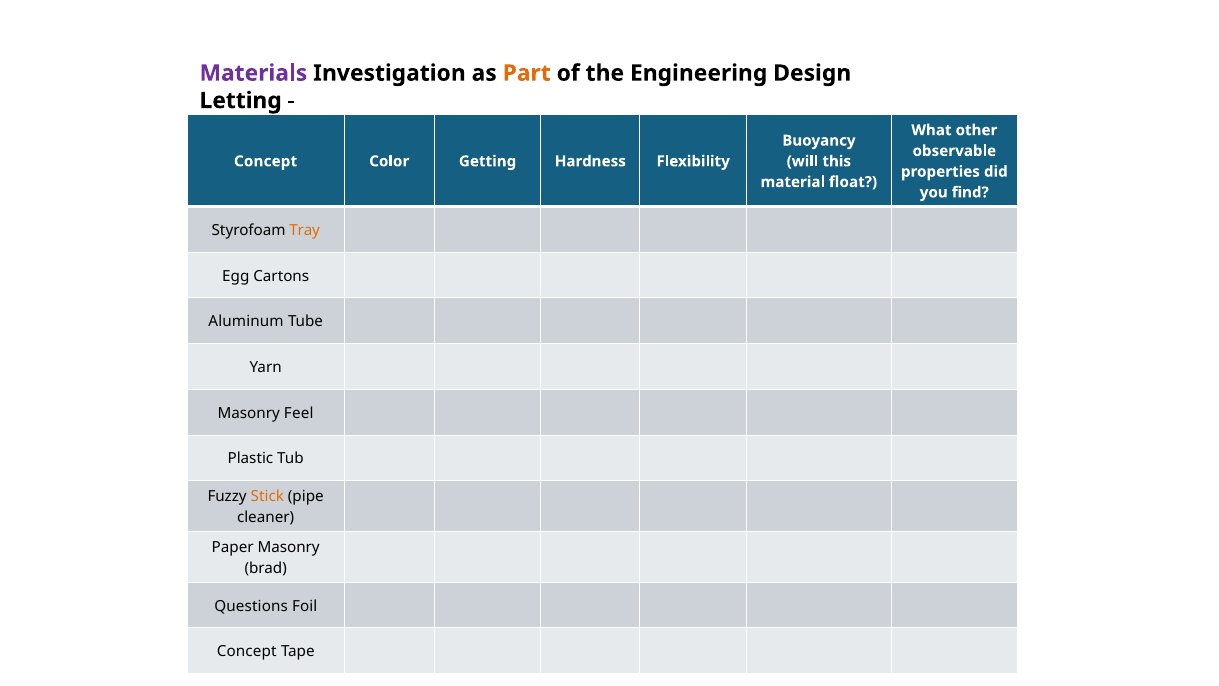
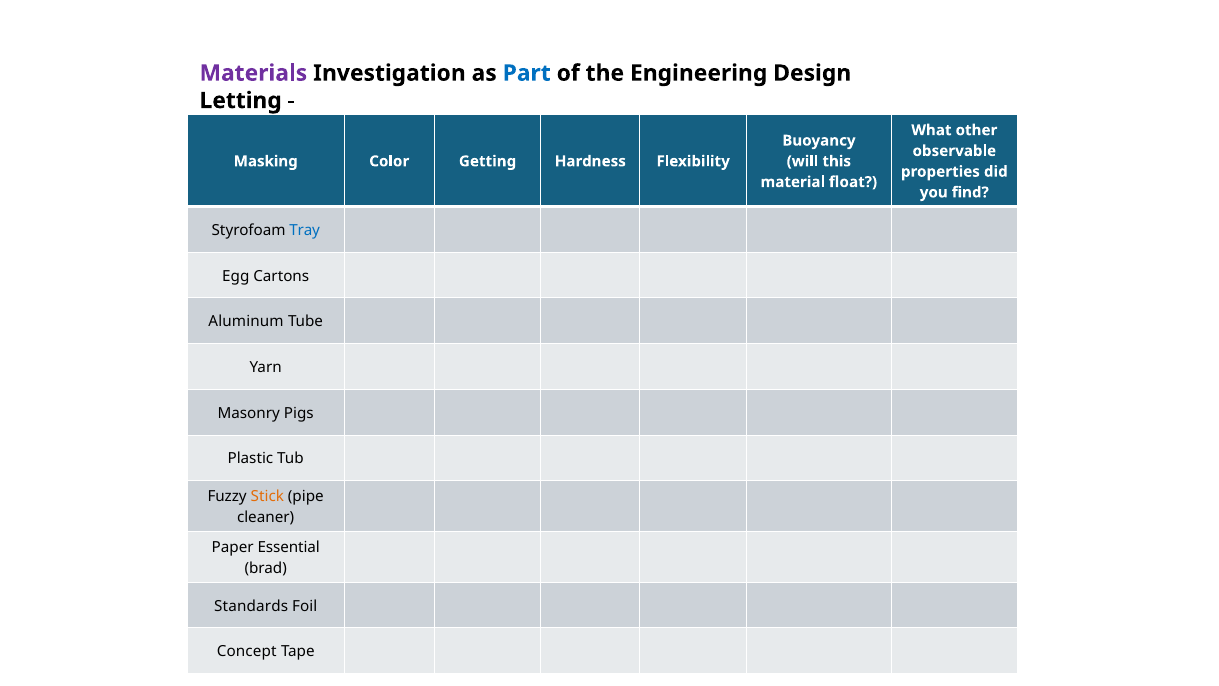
Part colour: orange -> blue
Concept at (266, 161): Concept -> Masking
Tray colour: orange -> blue
Feel: Feel -> Pigs
Paper Masonry: Masonry -> Essential
Questions: Questions -> Standards
